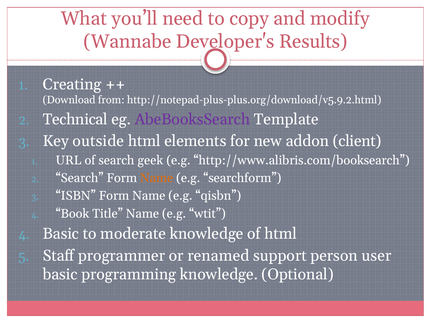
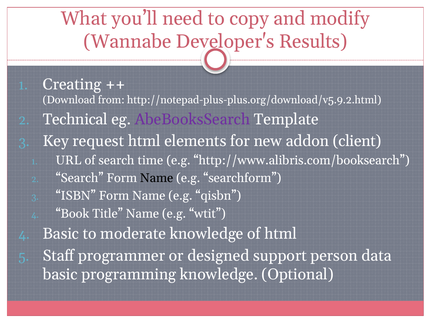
outside: outside -> request
geek: geek -> time
Name at (157, 178) colour: orange -> black
renamed: renamed -> designed
user: user -> data
